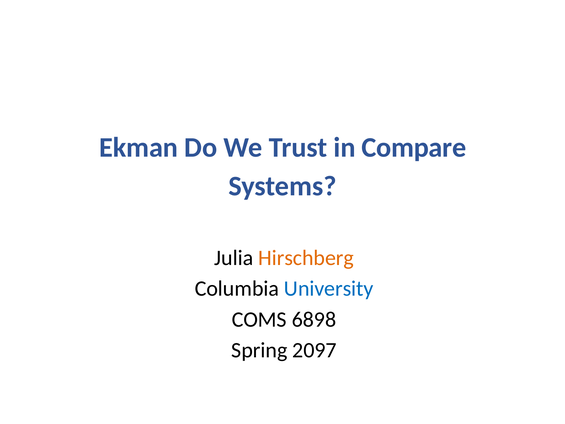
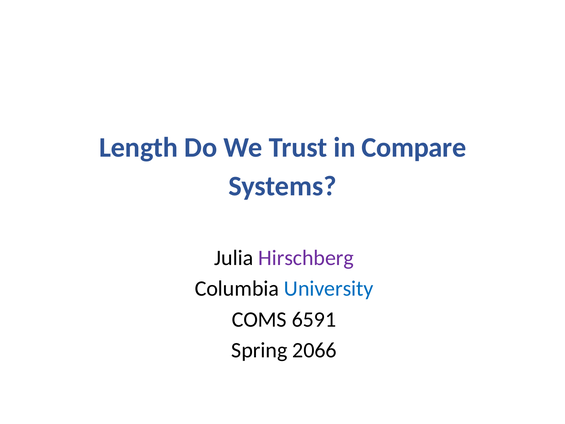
Ekman: Ekman -> Length
Hirschberg colour: orange -> purple
6898: 6898 -> 6591
2097: 2097 -> 2066
